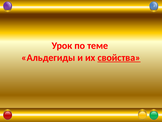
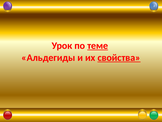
теме underline: none -> present
